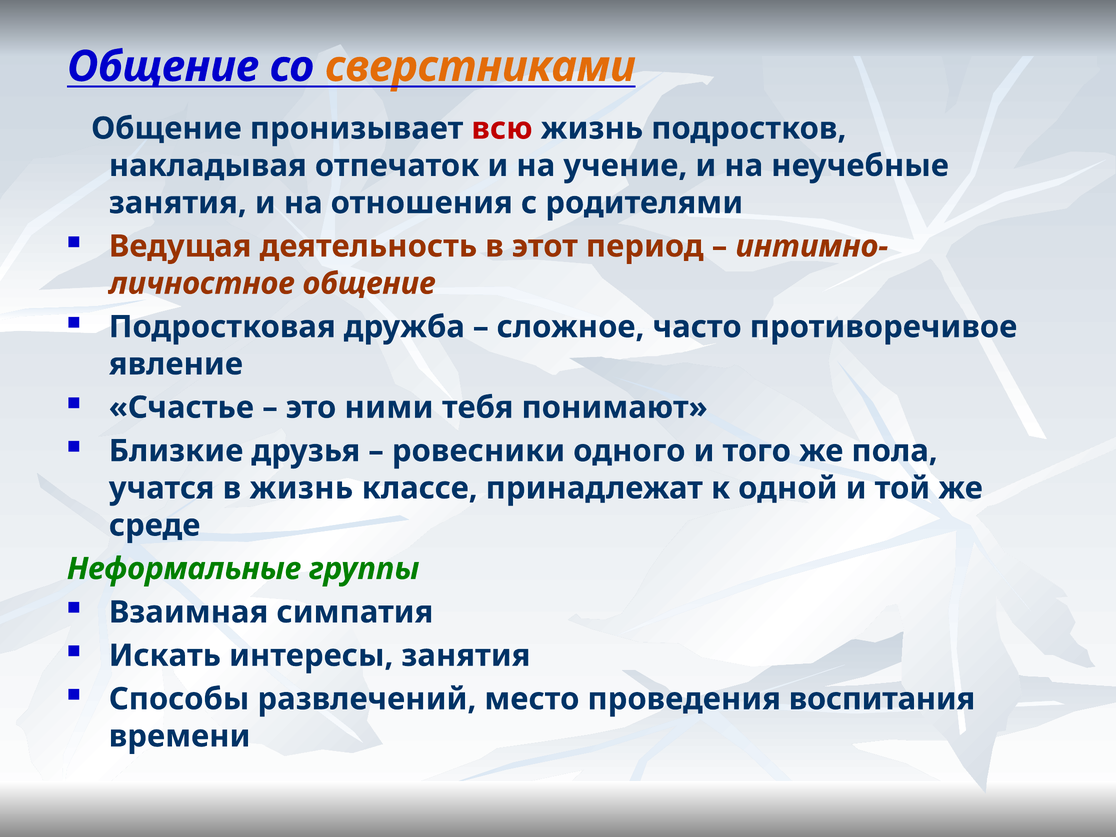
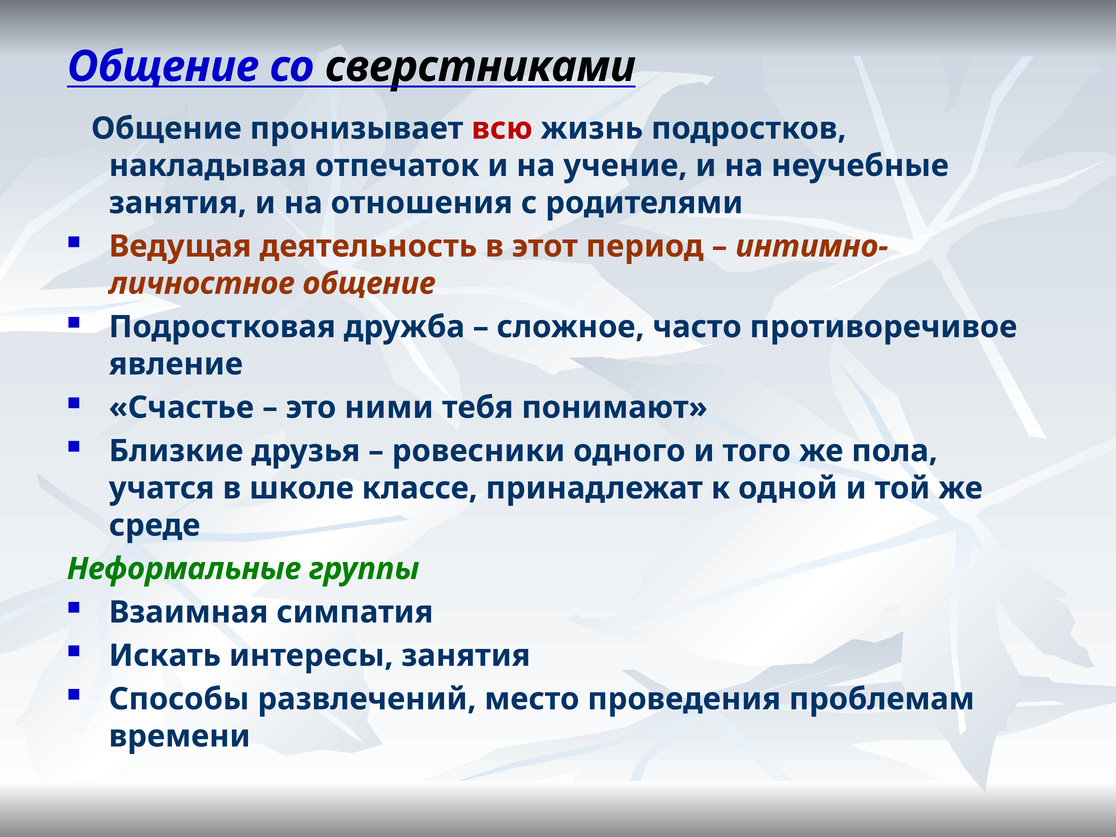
сверстниками colour: orange -> black
в жизнь: жизнь -> школе
воспитания: воспитания -> проблемам
